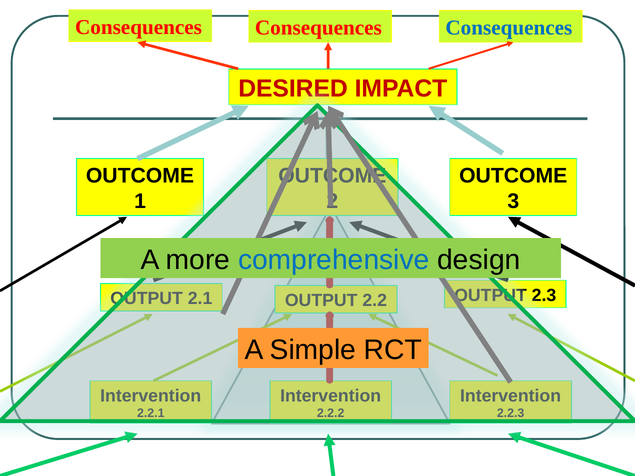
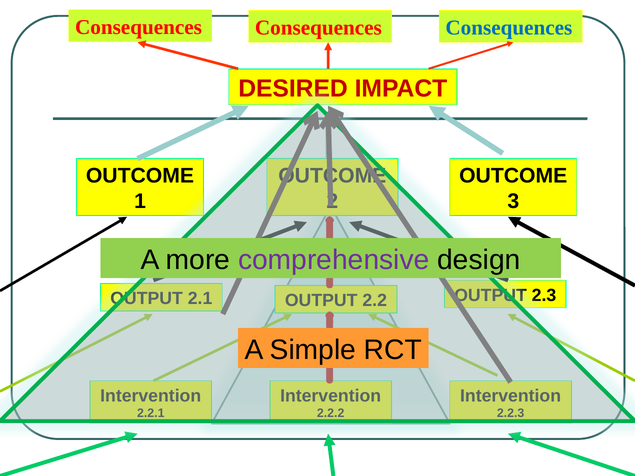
comprehensive colour: blue -> purple
